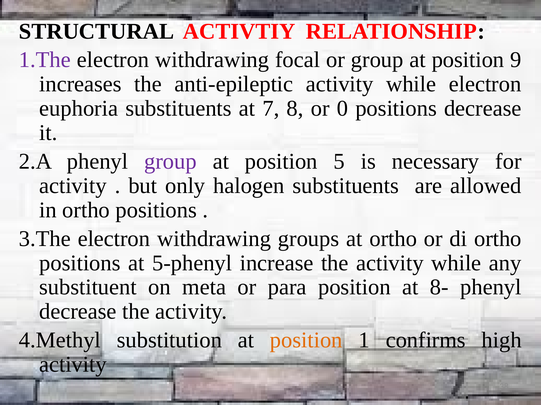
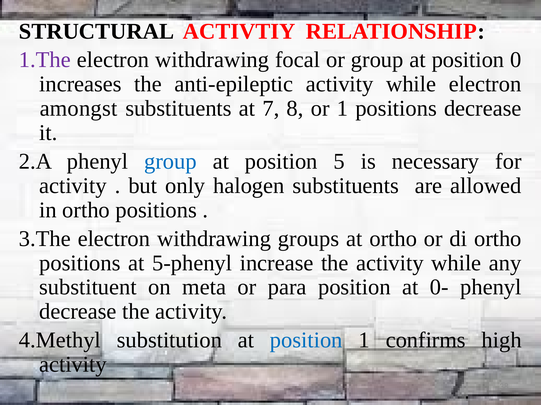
9: 9 -> 0
euphoria: euphoria -> amongst
or 0: 0 -> 1
group at (170, 162) colour: purple -> blue
8-: 8- -> 0-
position at (306, 341) colour: orange -> blue
